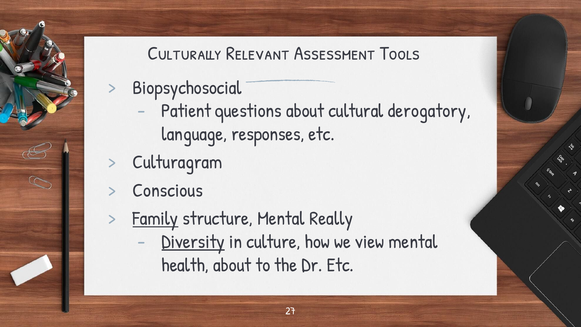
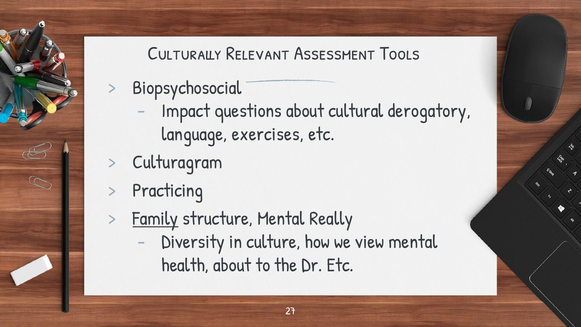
Patient: Patient -> Impact
responses: responses -> exercises
Conscious: Conscious -> Practicing
Diversity underline: present -> none
